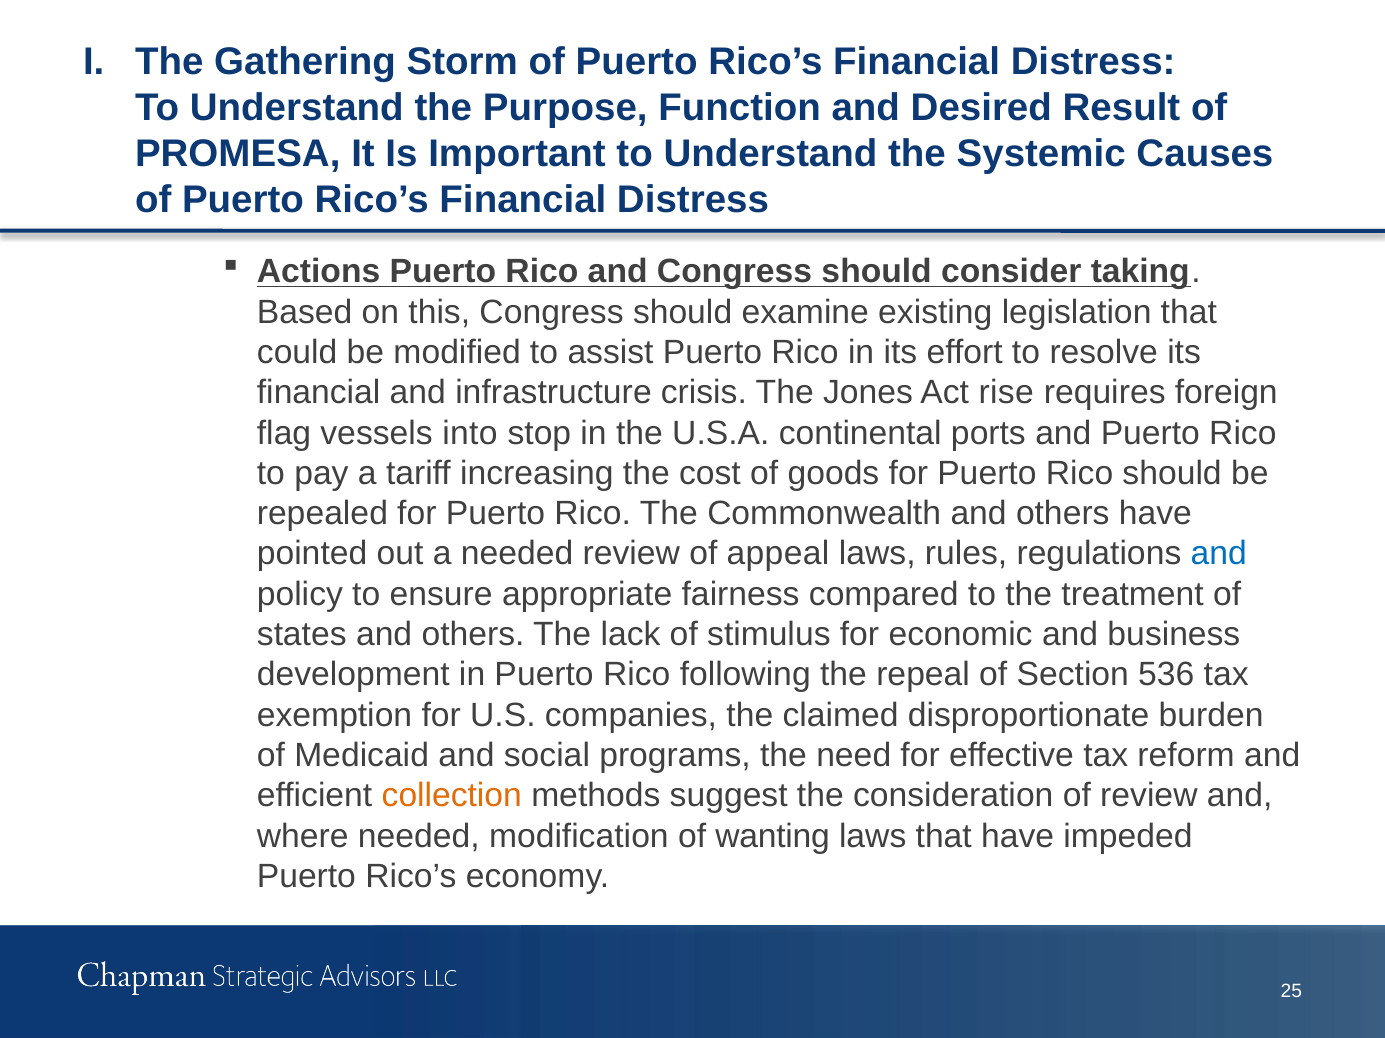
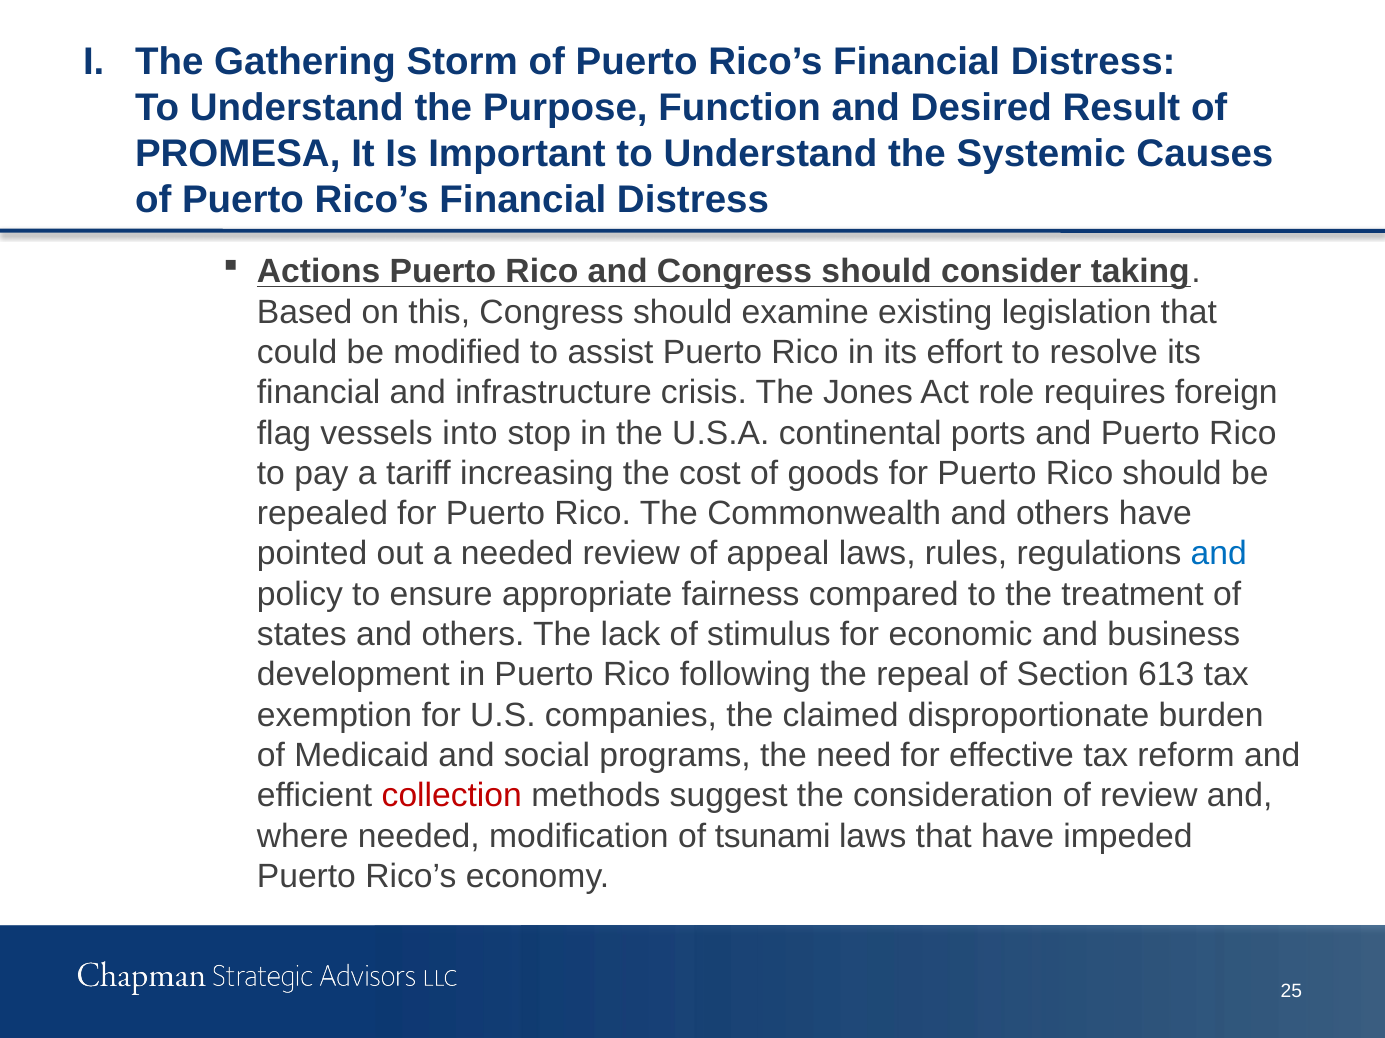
rise: rise -> role
536: 536 -> 613
collection colour: orange -> red
wanting: wanting -> tsunami
